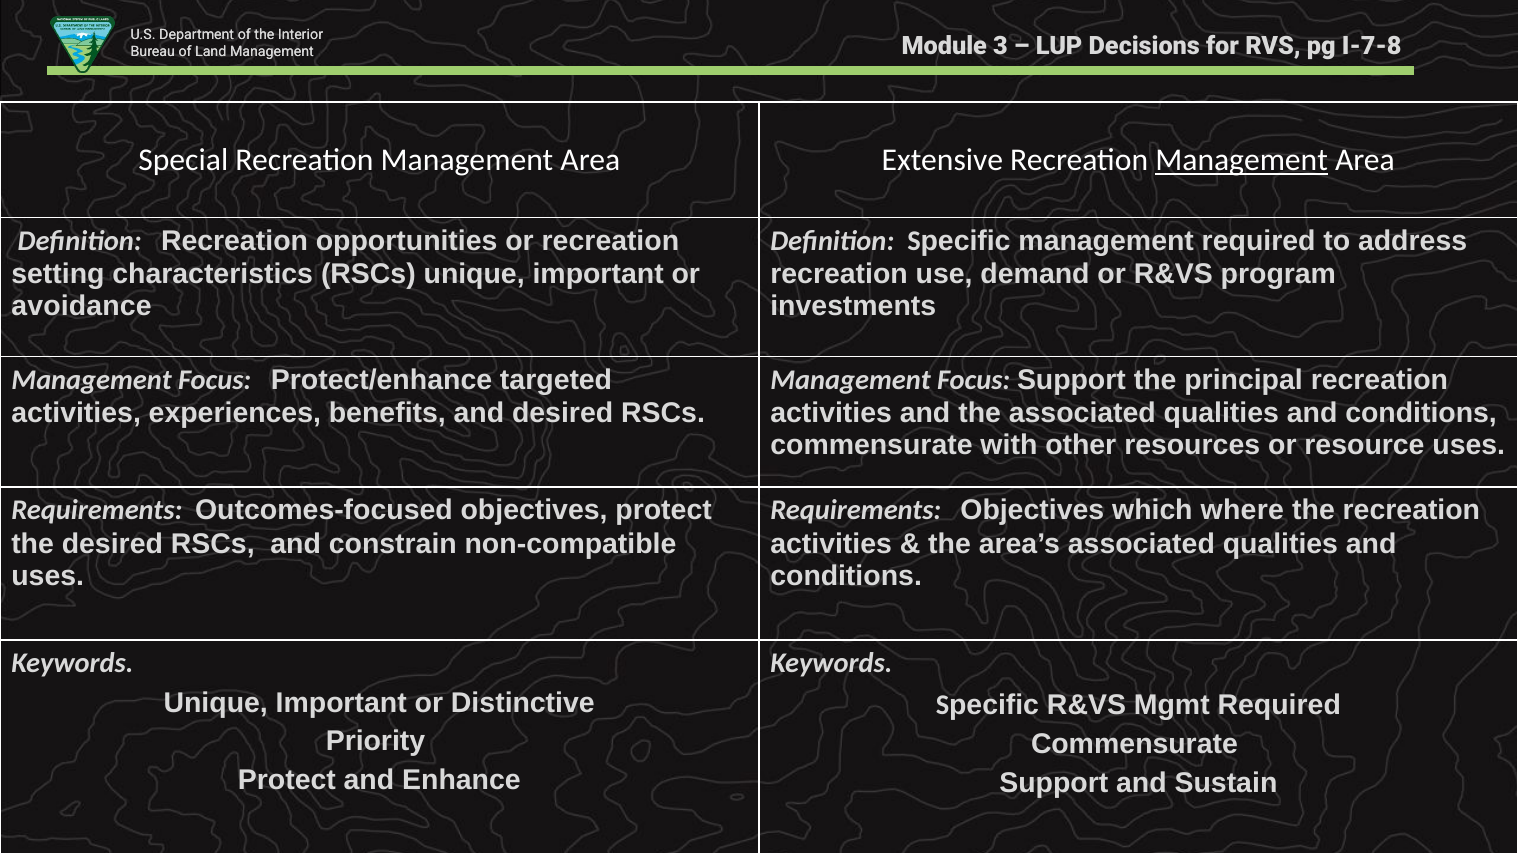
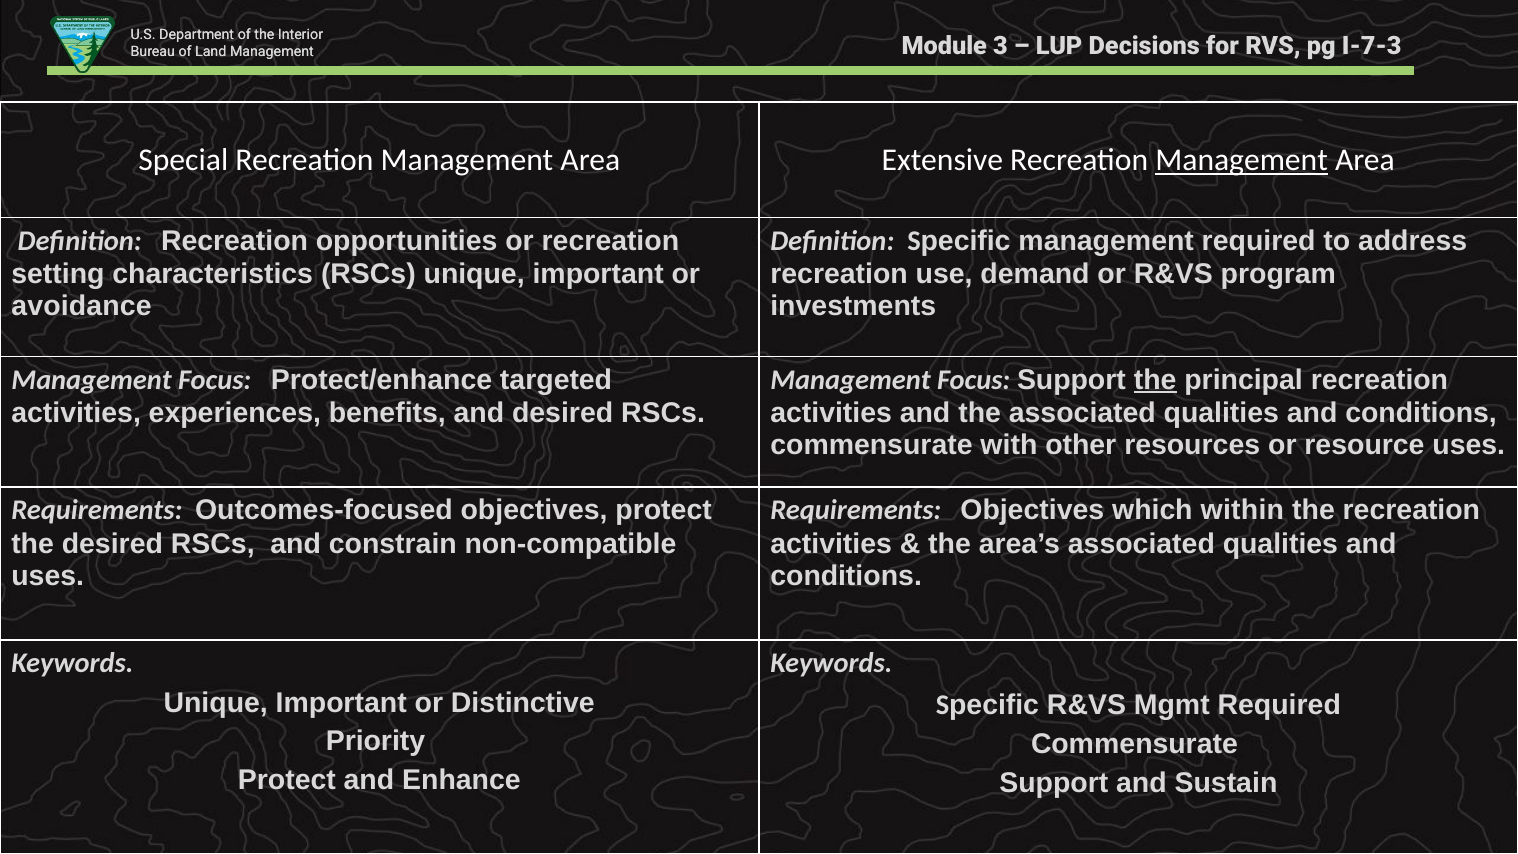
I-7-8: I-7-8 -> I-7-3
the at (1155, 380) underline: none -> present
where: where -> within
